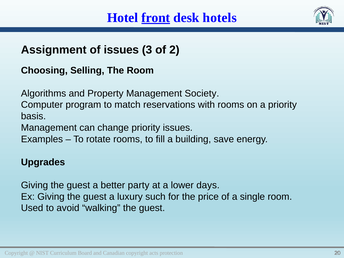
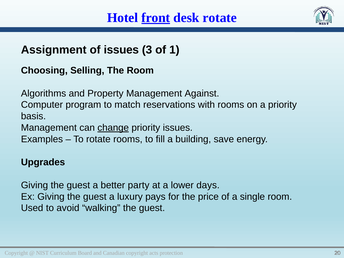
desk hotels: hotels -> rotate
2: 2 -> 1
Society: Society -> Against
change underline: none -> present
such: such -> pays
